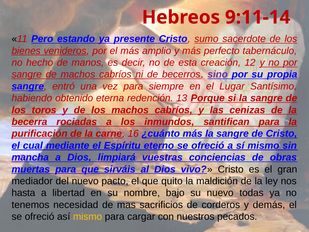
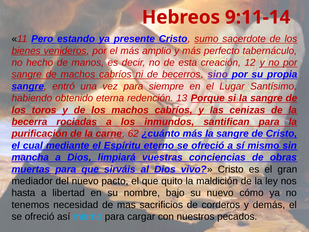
16: 16 -> 62
todas: todas -> cómo
mismo at (88, 216) colour: yellow -> light blue
